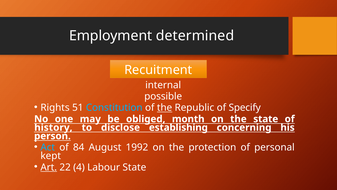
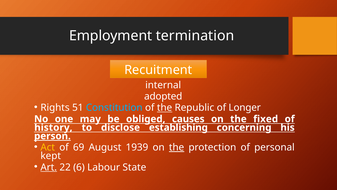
determined: determined -> termination
possible: possible -> adopted
Specify: Specify -> Longer
month: month -> causes
the state: state -> fixed
person underline: none -> present
Act colour: light blue -> yellow
84: 84 -> 69
1992: 1992 -> 1939
the at (177, 147) underline: none -> present
4: 4 -> 6
